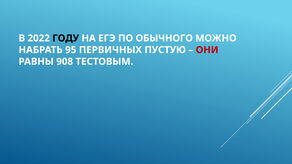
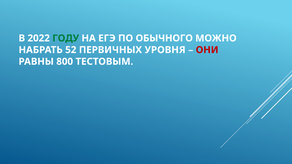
ГОДУ colour: black -> green
95: 95 -> 52
ПУСТУЮ: ПУСТУЮ -> УРОВНЯ
908: 908 -> 800
